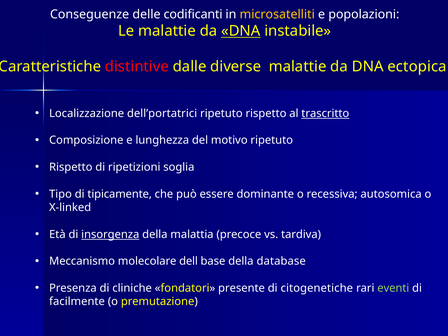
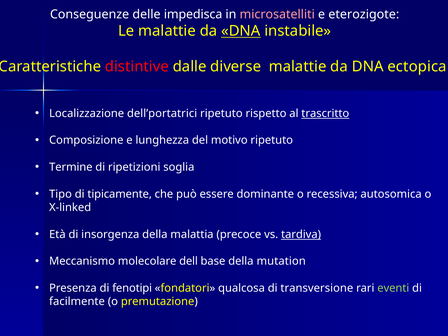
codificanti: codificanti -> impedisca
microsatelliti colour: yellow -> pink
popolazioni: popolazioni -> eterozigote
Rispetto at (71, 167): Rispetto -> Termine
insorgenza underline: present -> none
tardiva underline: none -> present
database: database -> mutation
cliniche: cliniche -> fenotipi
presente: presente -> qualcosa
citogenetiche: citogenetiche -> transversione
